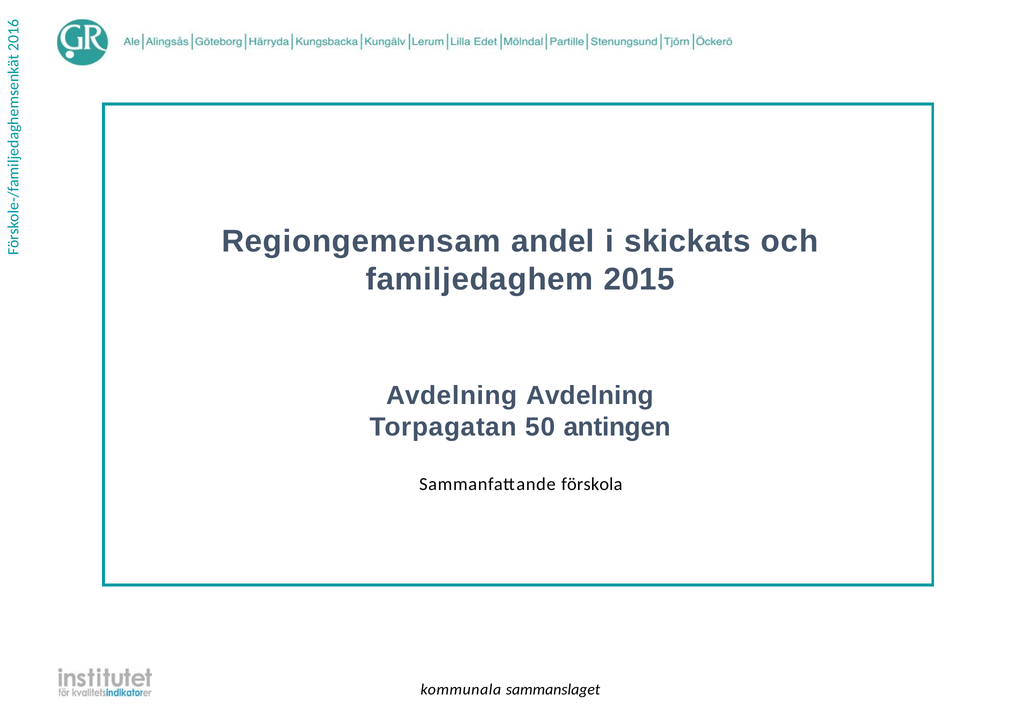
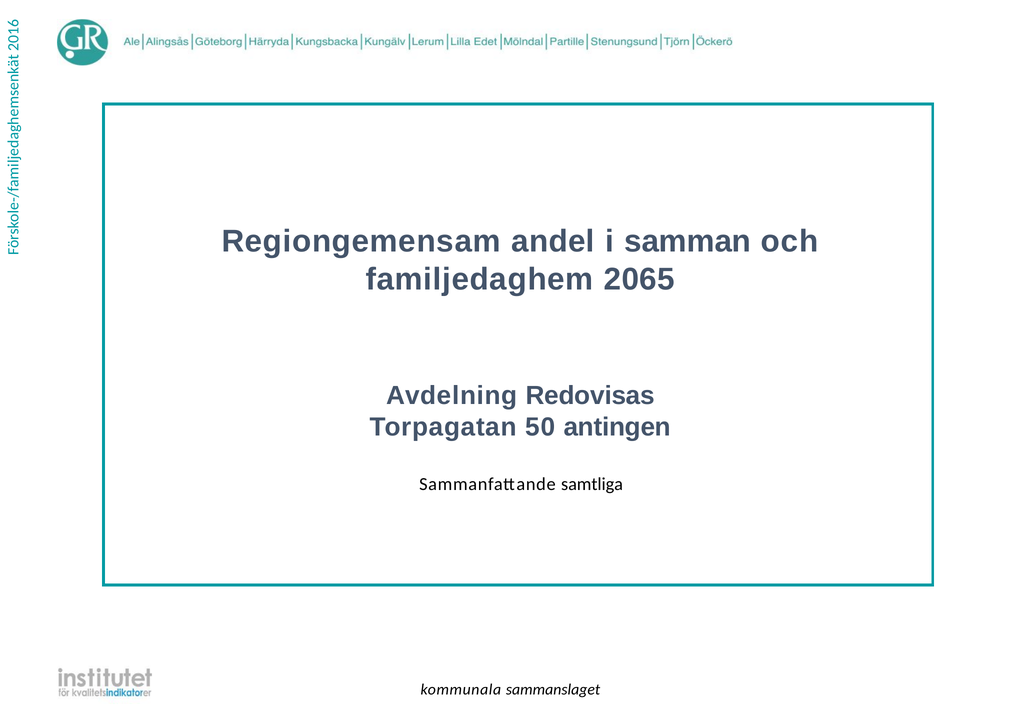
skickats: skickats -> samman
2015: 2015 -> 2065
Avdelning Avdelning: Avdelning -> Redovisas
förskola: förskola -> samtliga
